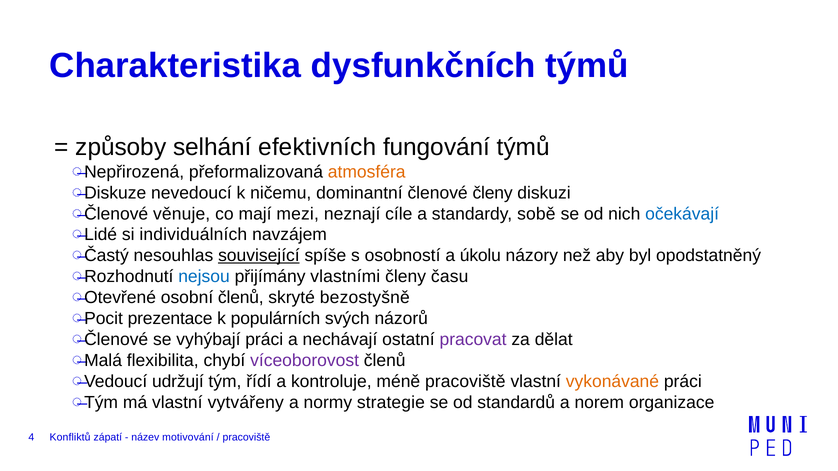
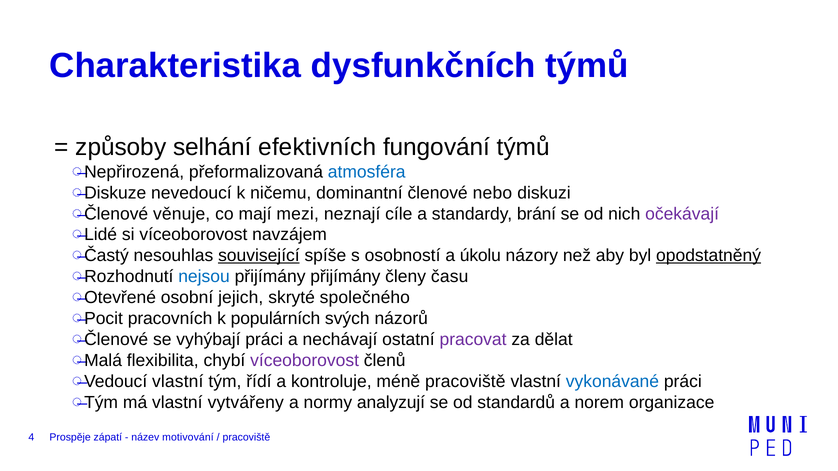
atmosféra colour: orange -> blue
členové členy: členy -> nebo
sobě: sobě -> brání
očekávají colour: blue -> purple
si individuálních: individuálních -> víceoborovost
opodstatněný underline: none -> present
přijímány vlastními: vlastními -> přijímány
osobní členů: členů -> jejich
bezostyšně: bezostyšně -> společného
prezentace: prezentace -> pracovních
udržují at (178, 382): udržují -> vlastní
vykonávané colour: orange -> blue
strategie: strategie -> analyzují
Konfliktů: Konfliktů -> Prospěje
